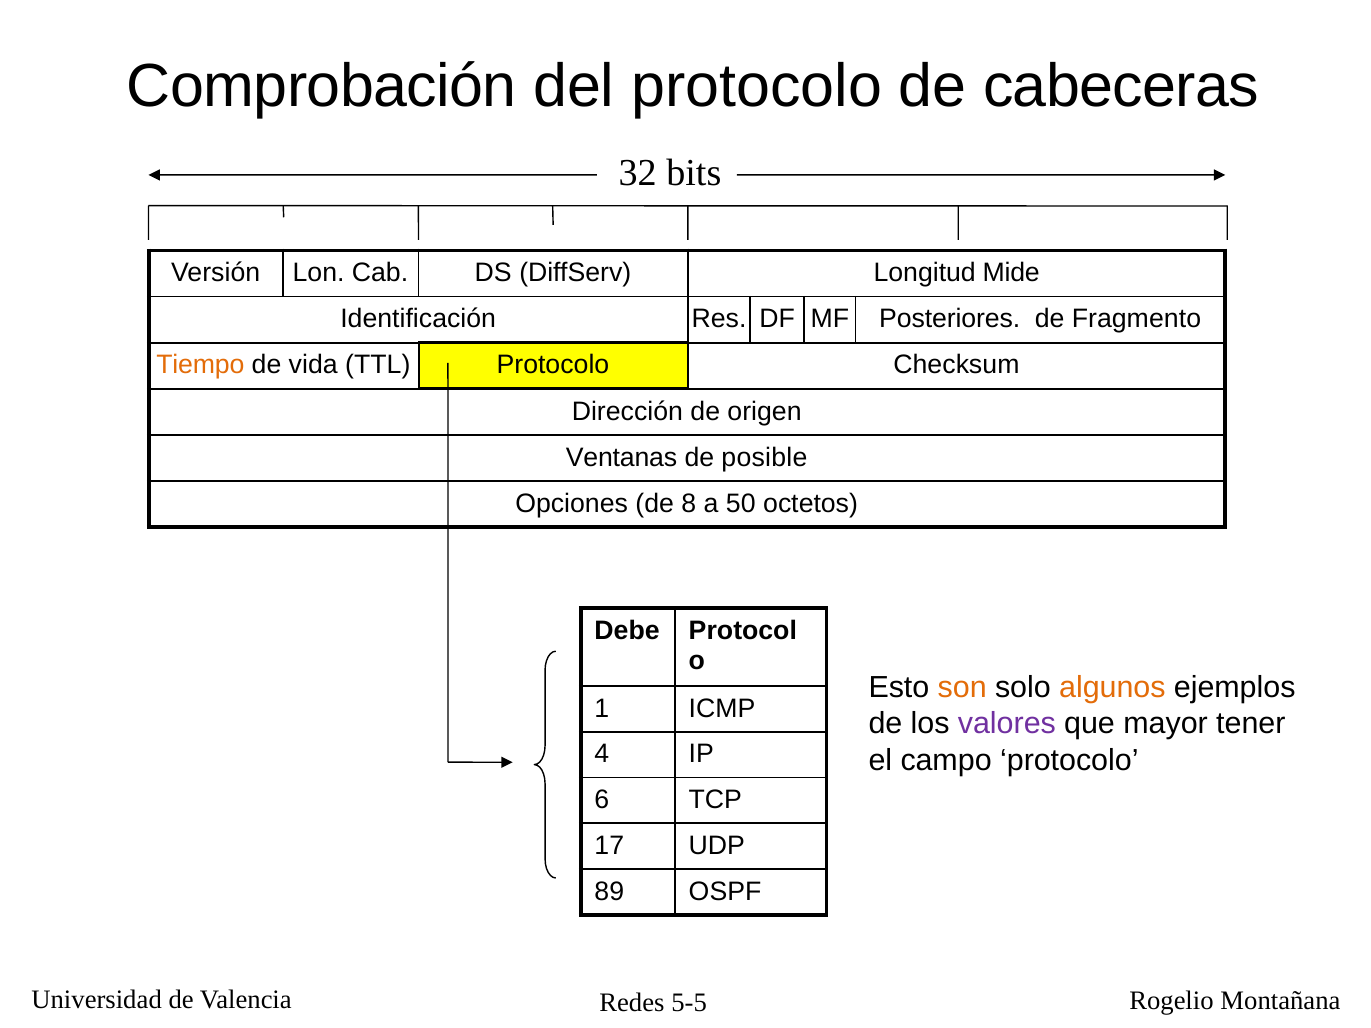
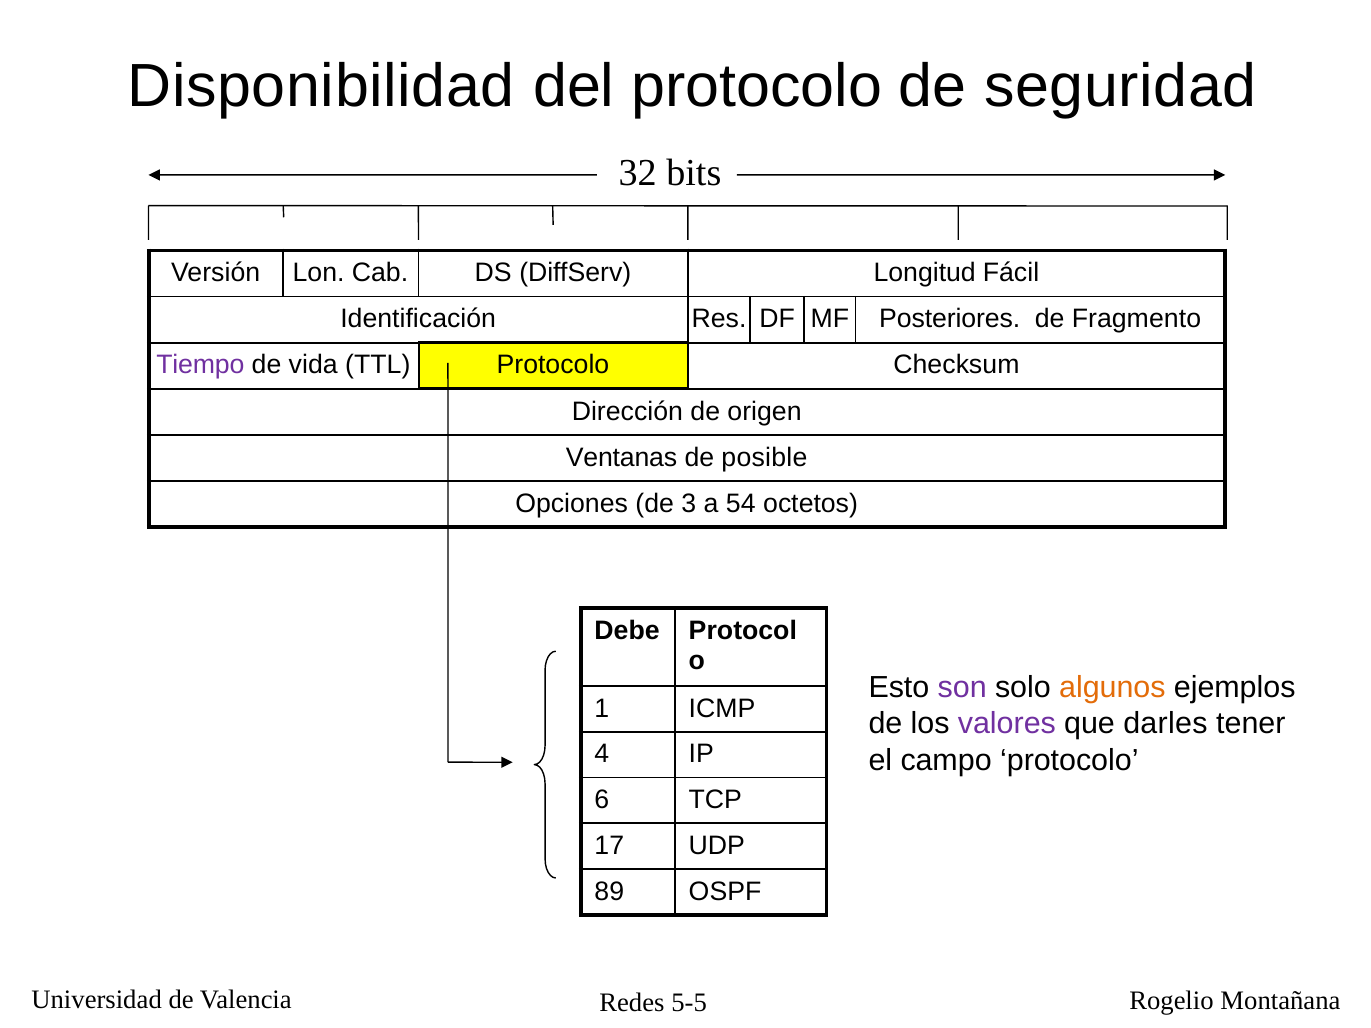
Comprobación: Comprobación -> Disponibilidad
cabeceras: cabeceras -> seguridad
Mide: Mide -> Fácil
Tiempo colour: orange -> purple
8: 8 -> 3
50: 50 -> 54
son colour: orange -> purple
mayor: mayor -> darles
